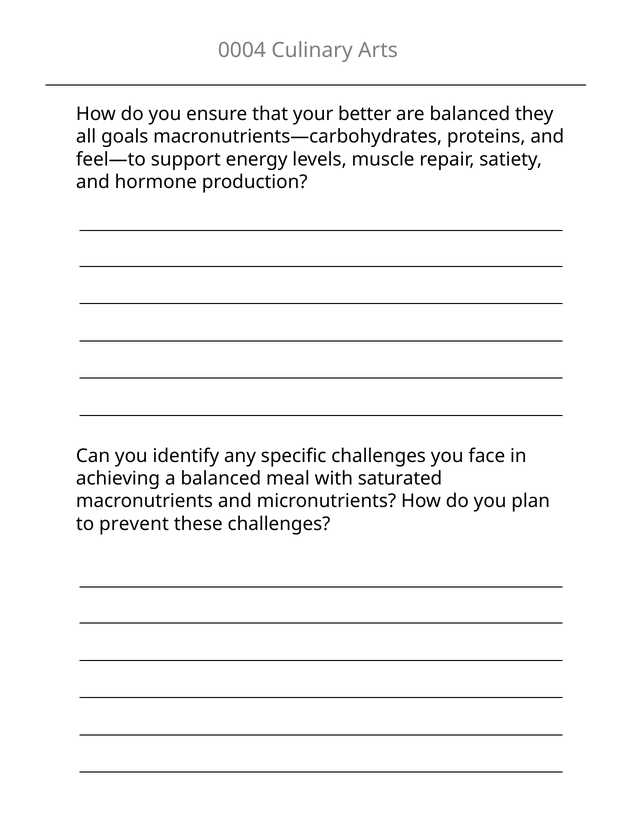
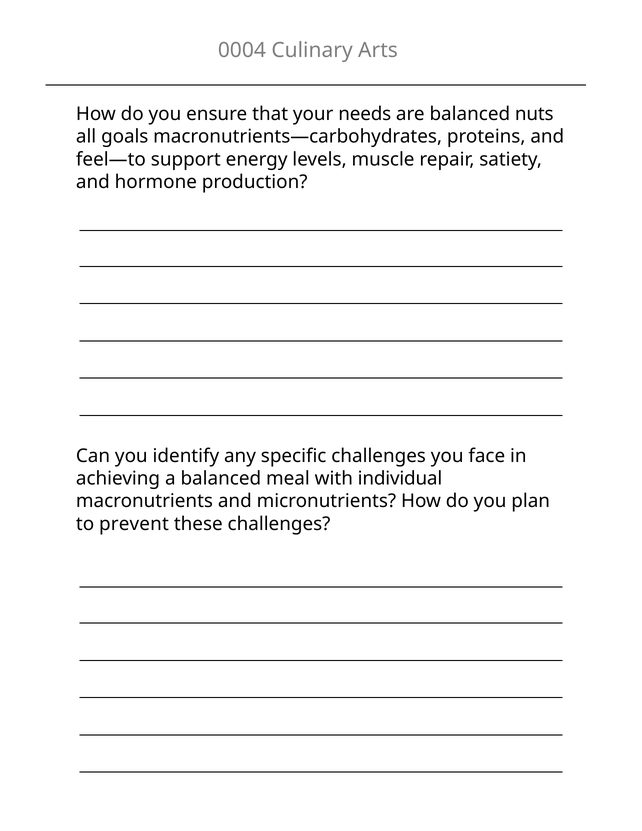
better: better -> needs
they: they -> nuts
saturated: saturated -> individual
